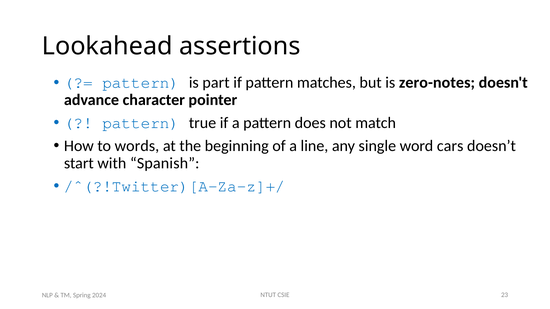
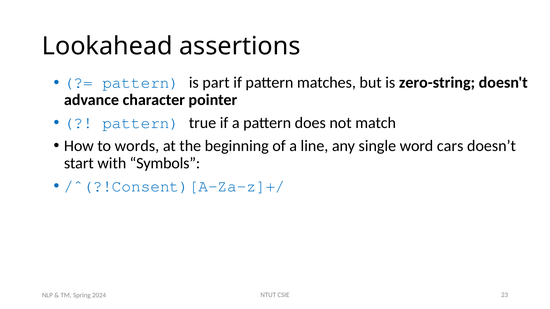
zero-notes: zero-notes -> zero-string
Spanish: Spanish -> Symbols
/ˆ(?!Twitter)[A-Za-z]+/: /ˆ(?!Twitter)[A-Za-z]+/ -> /ˆ(?!Consent)[A-Za-z]+/
